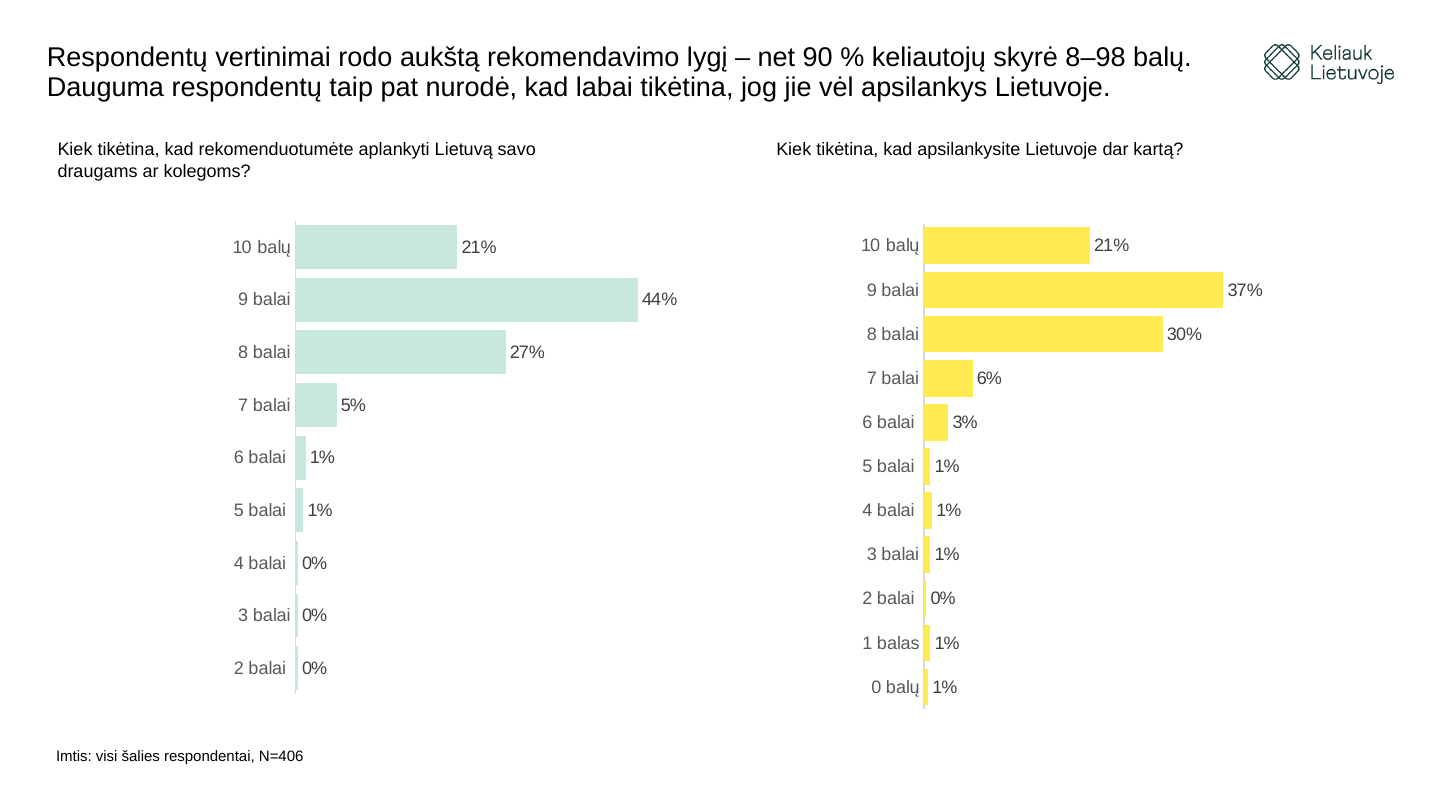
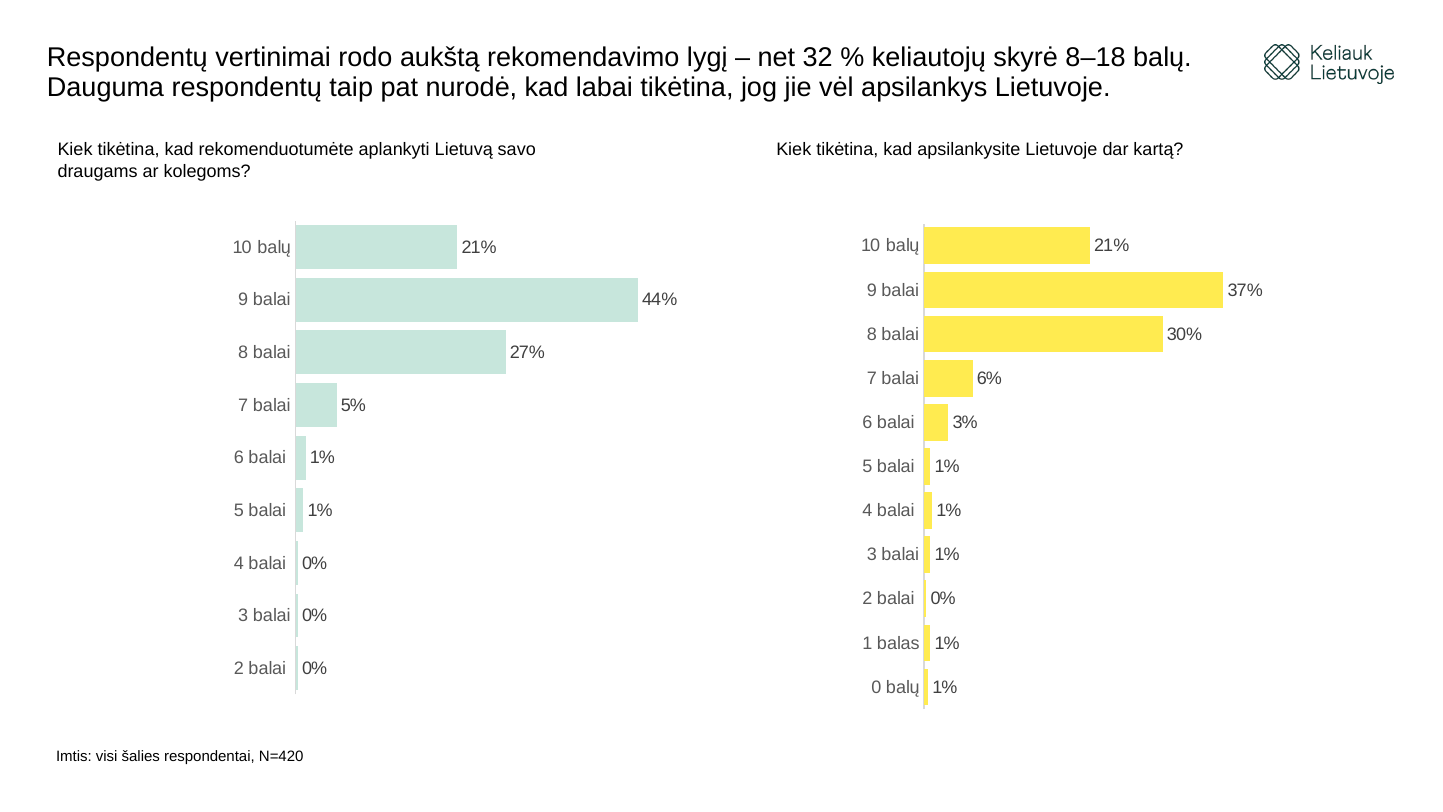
90: 90 -> 32
8–98: 8–98 -> 8–18
N=406: N=406 -> N=420
